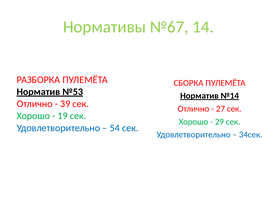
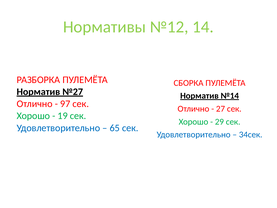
№67: №67 -> №12
№53: №53 -> №27
39: 39 -> 97
54: 54 -> 65
